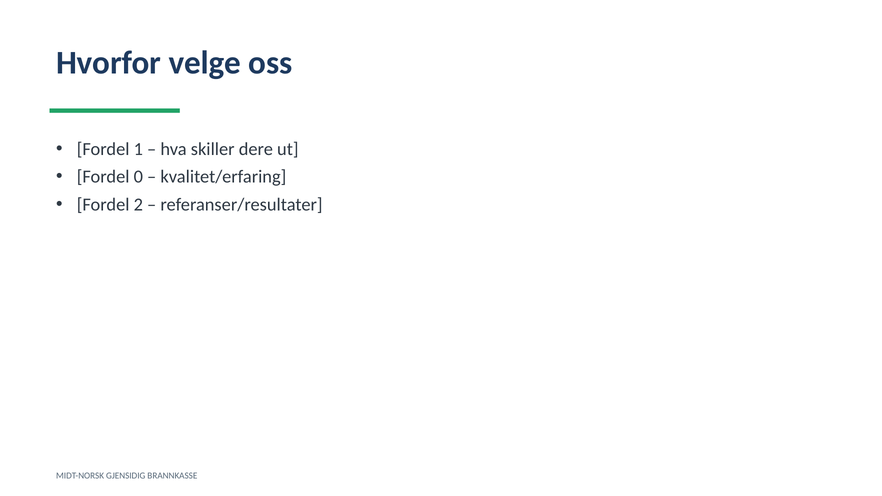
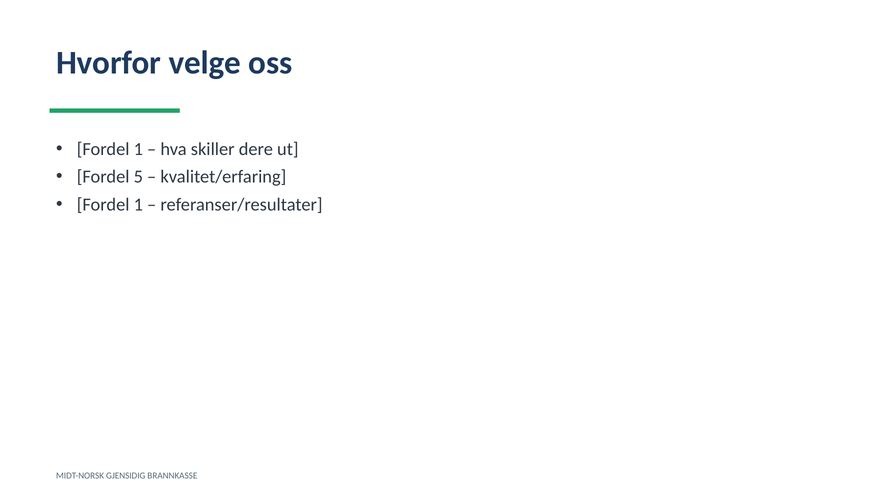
0: 0 -> 5
2 at (138, 205): 2 -> 1
